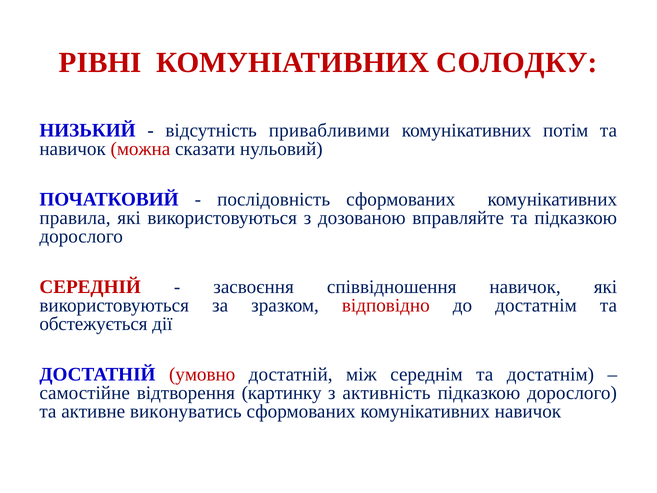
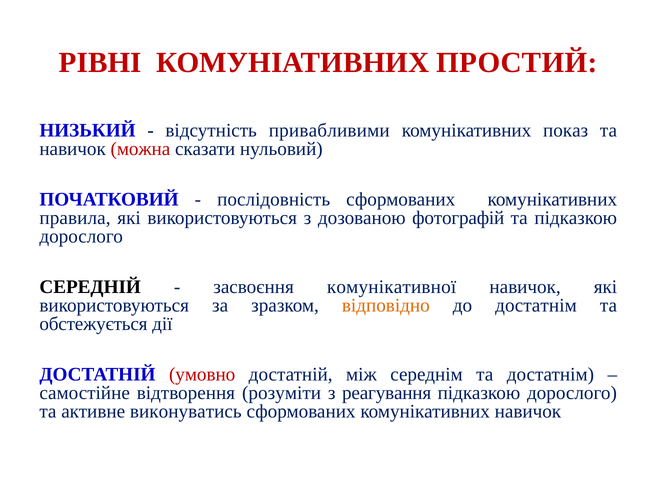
СОЛОДКУ: СОЛОДКУ -> ПРОСТИЙ
потім: потім -> показ
вправляйте: вправляйте -> фотографій
СЕРЕДНІЙ colour: red -> black
співвідношення: співвідношення -> комунікативної
відповідно colour: red -> orange
картинку: картинку -> розуміти
активність: активність -> реагування
